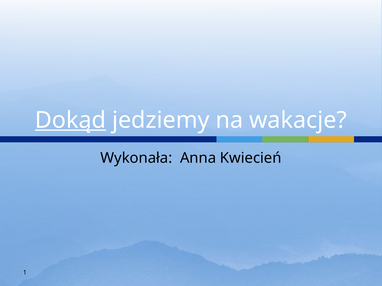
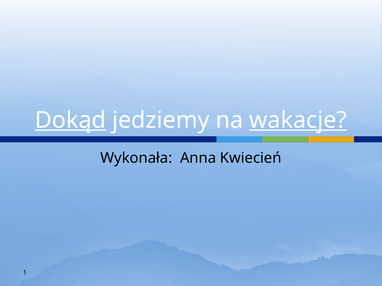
wakacje underline: none -> present
